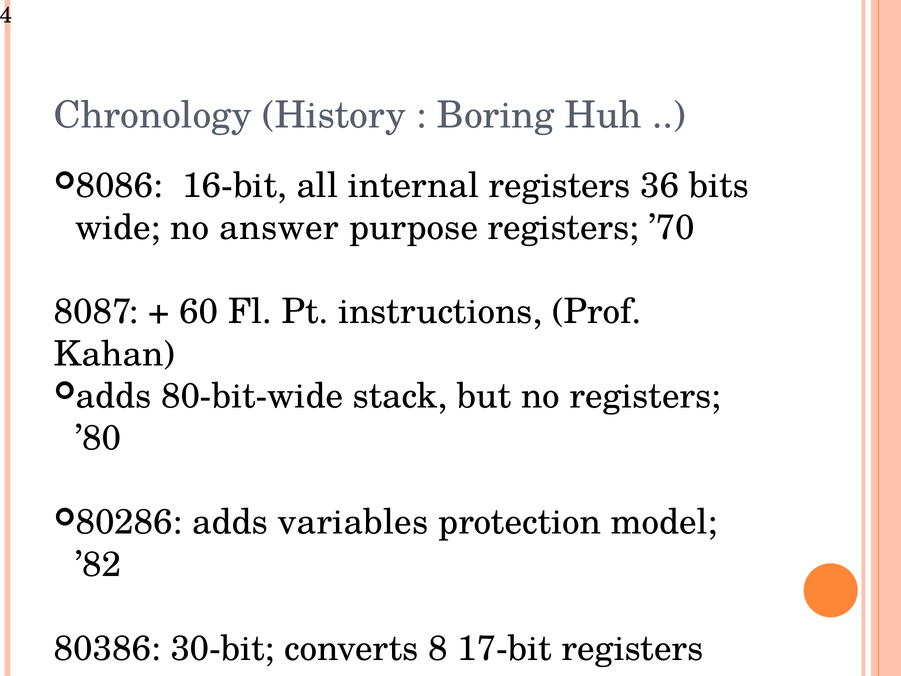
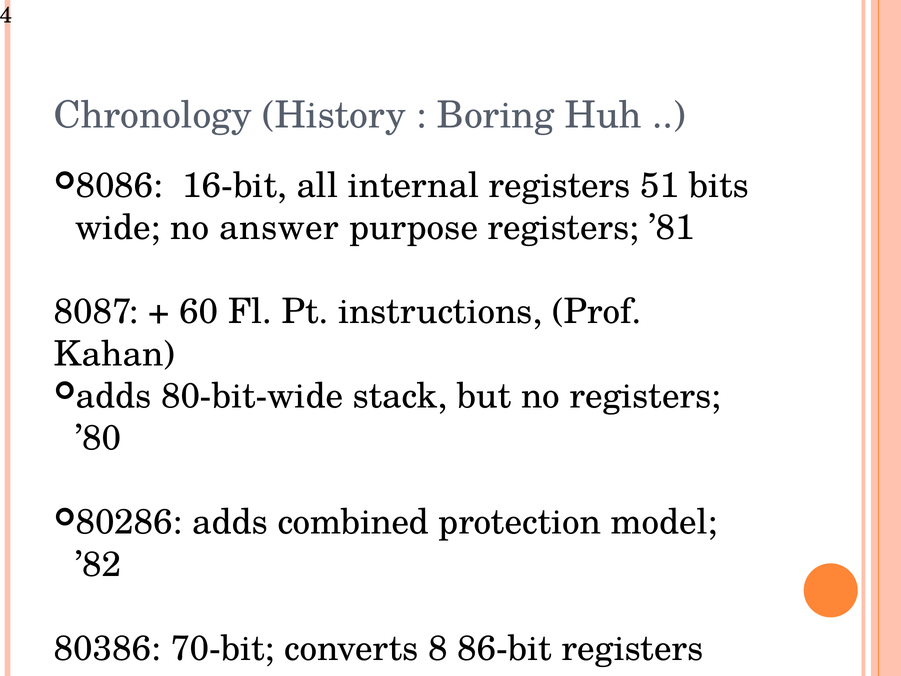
36: 36 -> 51
’70: ’70 -> ’81
variables: variables -> combined
30-bit: 30-bit -> 70-bit
17-bit: 17-bit -> 86-bit
